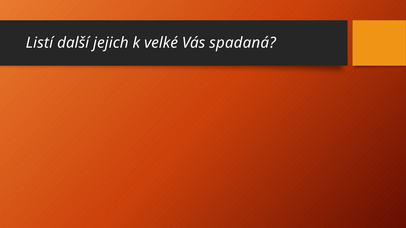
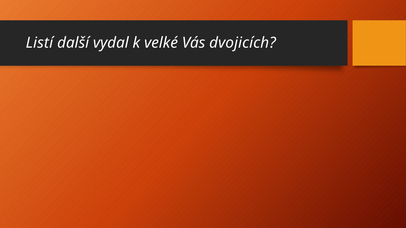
jejich: jejich -> vydal
spadaná: spadaná -> dvojicích
